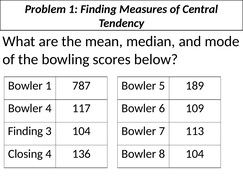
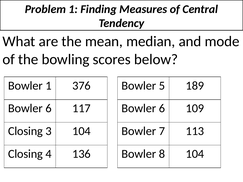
787: 787 -> 376
4 at (49, 109): 4 -> 6
Finding at (25, 131): Finding -> Closing
